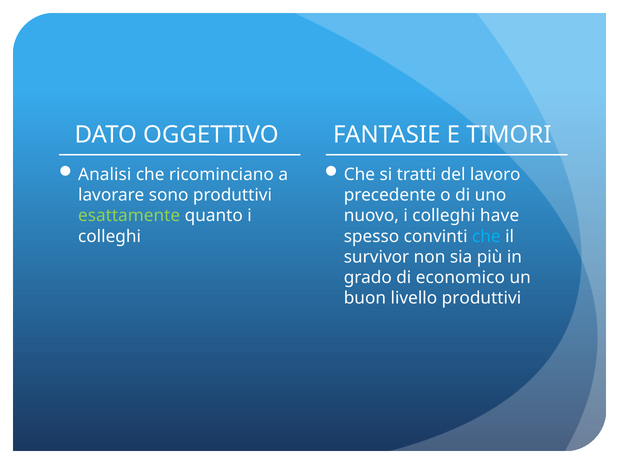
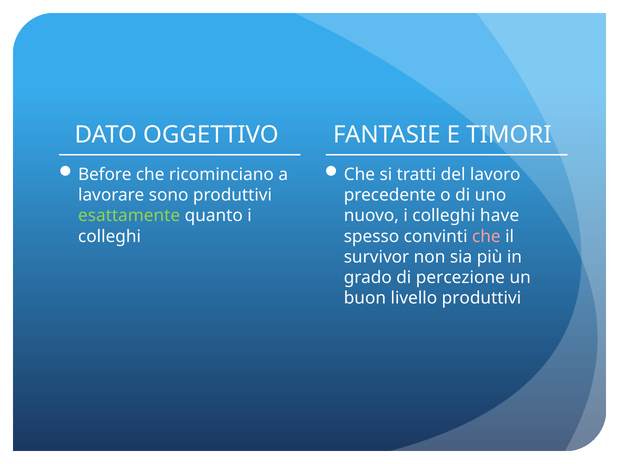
Analisi: Analisi -> Before
che at (486, 236) colour: light blue -> pink
economico: economico -> percezione
